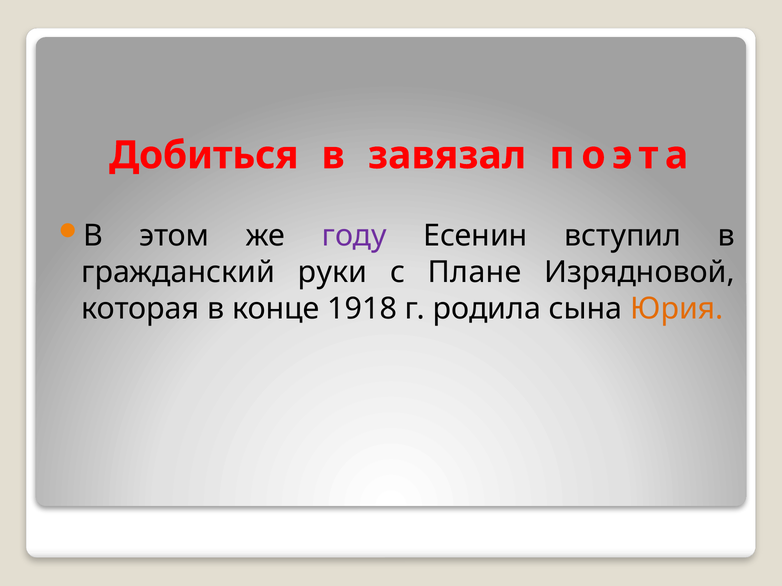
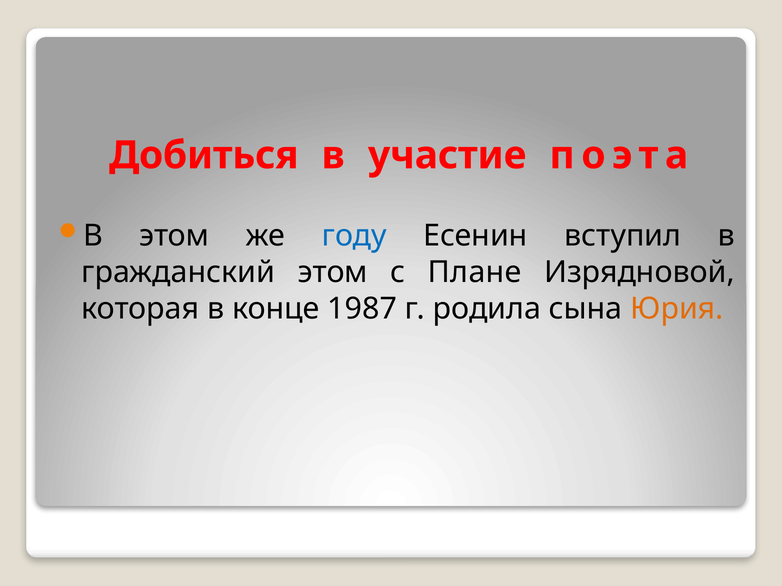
завязал: завязал -> участие
году colour: purple -> blue
гражданский руки: руки -> этом
1918: 1918 -> 1987
